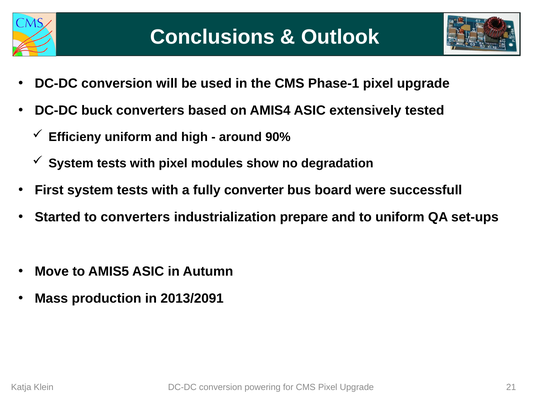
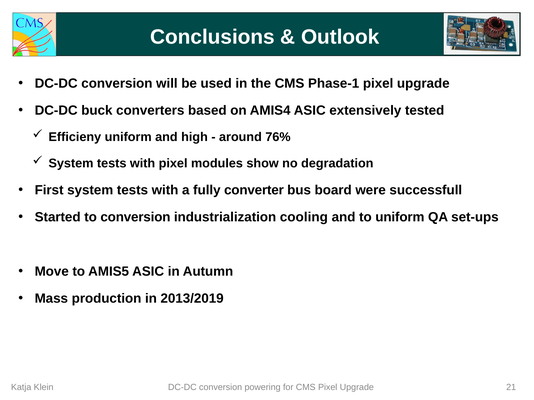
90%: 90% -> 76%
to converters: converters -> conversion
prepare: prepare -> cooling
2013/2091: 2013/2091 -> 2013/2019
